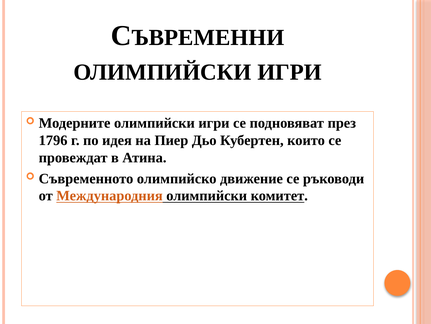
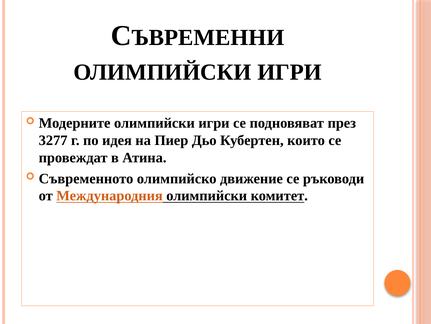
1796: 1796 -> 3277
